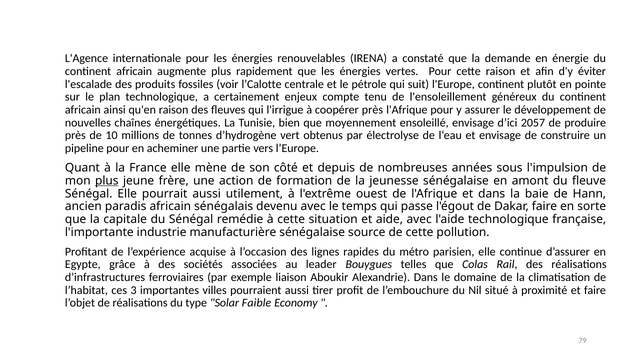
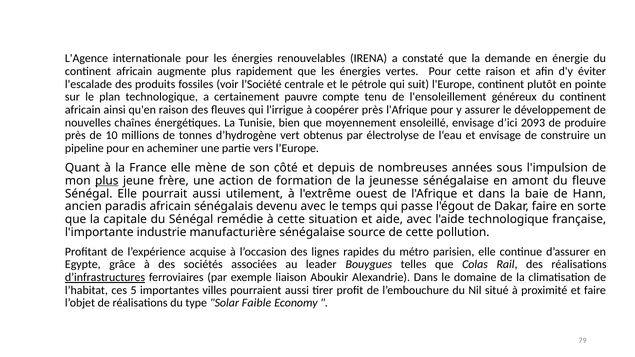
l’Calotte: l’Calotte -> l’Société
enjeux: enjeux -> pauvre
2057: 2057 -> 2093
d’infrastructures underline: none -> present
3: 3 -> 5
